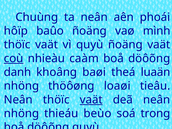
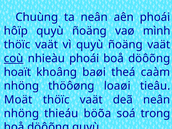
hôïp baûo: baûo -> quyù
nhieàu caàm: caàm -> phoái
danh: danh -> hoaït
luaän: luaän -> caàm
Neân at (18, 100): Neân -> Moät
vaät at (91, 100) underline: present -> none
beùo: beùo -> böõa
